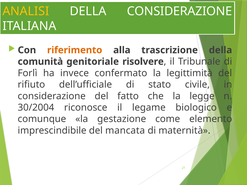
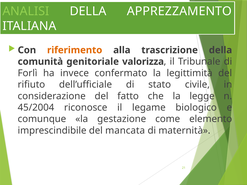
ANALISI colour: yellow -> light green
DELLA CONSIDERAZIONE: CONSIDERAZIONE -> APPREZZAMENTO
risolvere: risolvere -> valorizza
30/2004: 30/2004 -> 45/2004
